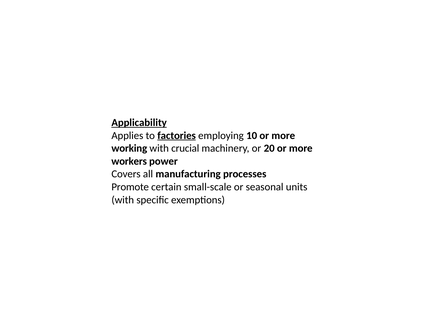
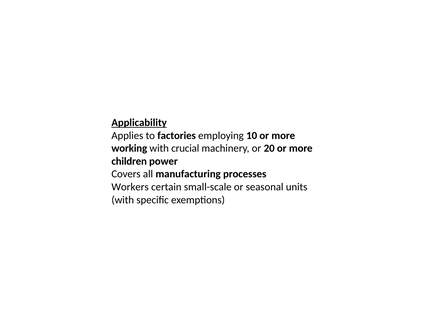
factories underline: present -> none
workers: workers -> children
Promote: Promote -> Workers
